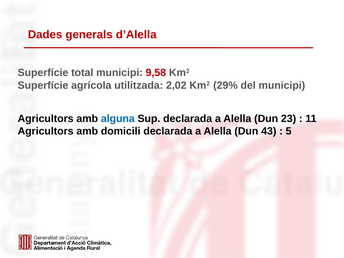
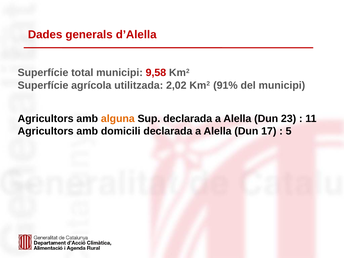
29%: 29% -> 91%
alguna colour: blue -> orange
43: 43 -> 17
